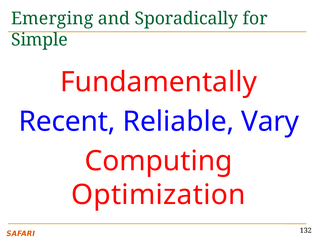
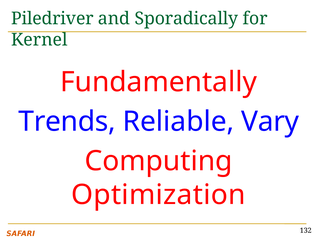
Emerging: Emerging -> Piledriver
Simple: Simple -> Kernel
Recent: Recent -> Trends
